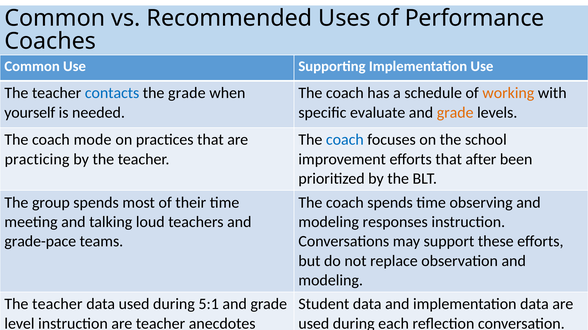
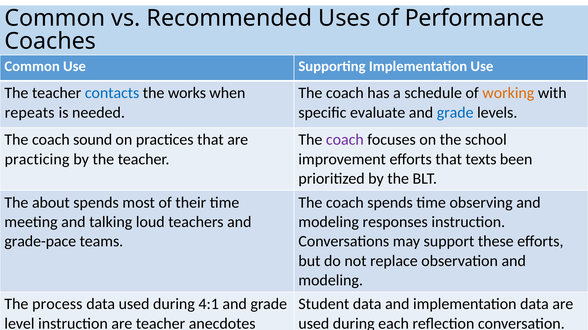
the grade: grade -> works
yourself: yourself -> repeats
grade at (455, 113) colour: orange -> blue
mode: mode -> sound
coach at (345, 140) colour: blue -> purple
after: after -> texts
The group: group -> about
teacher at (57, 305): teacher -> process
5:1: 5:1 -> 4:1
